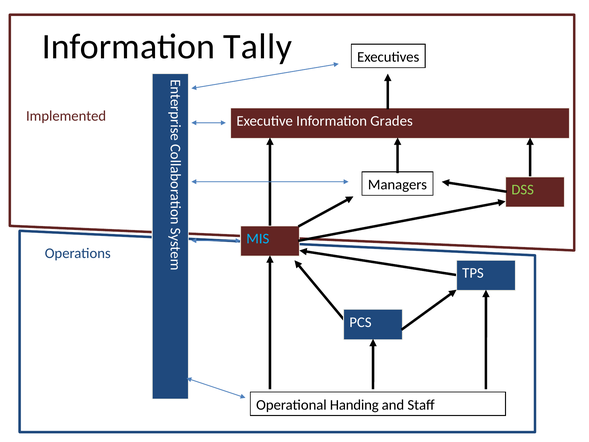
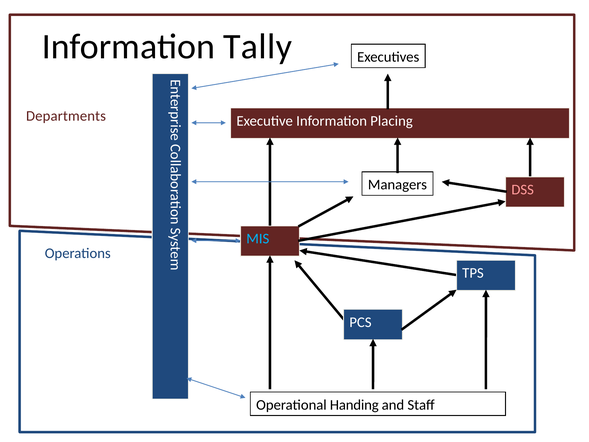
Implemented: Implemented -> Departments
Grades: Grades -> Placing
DSS colour: light green -> pink
